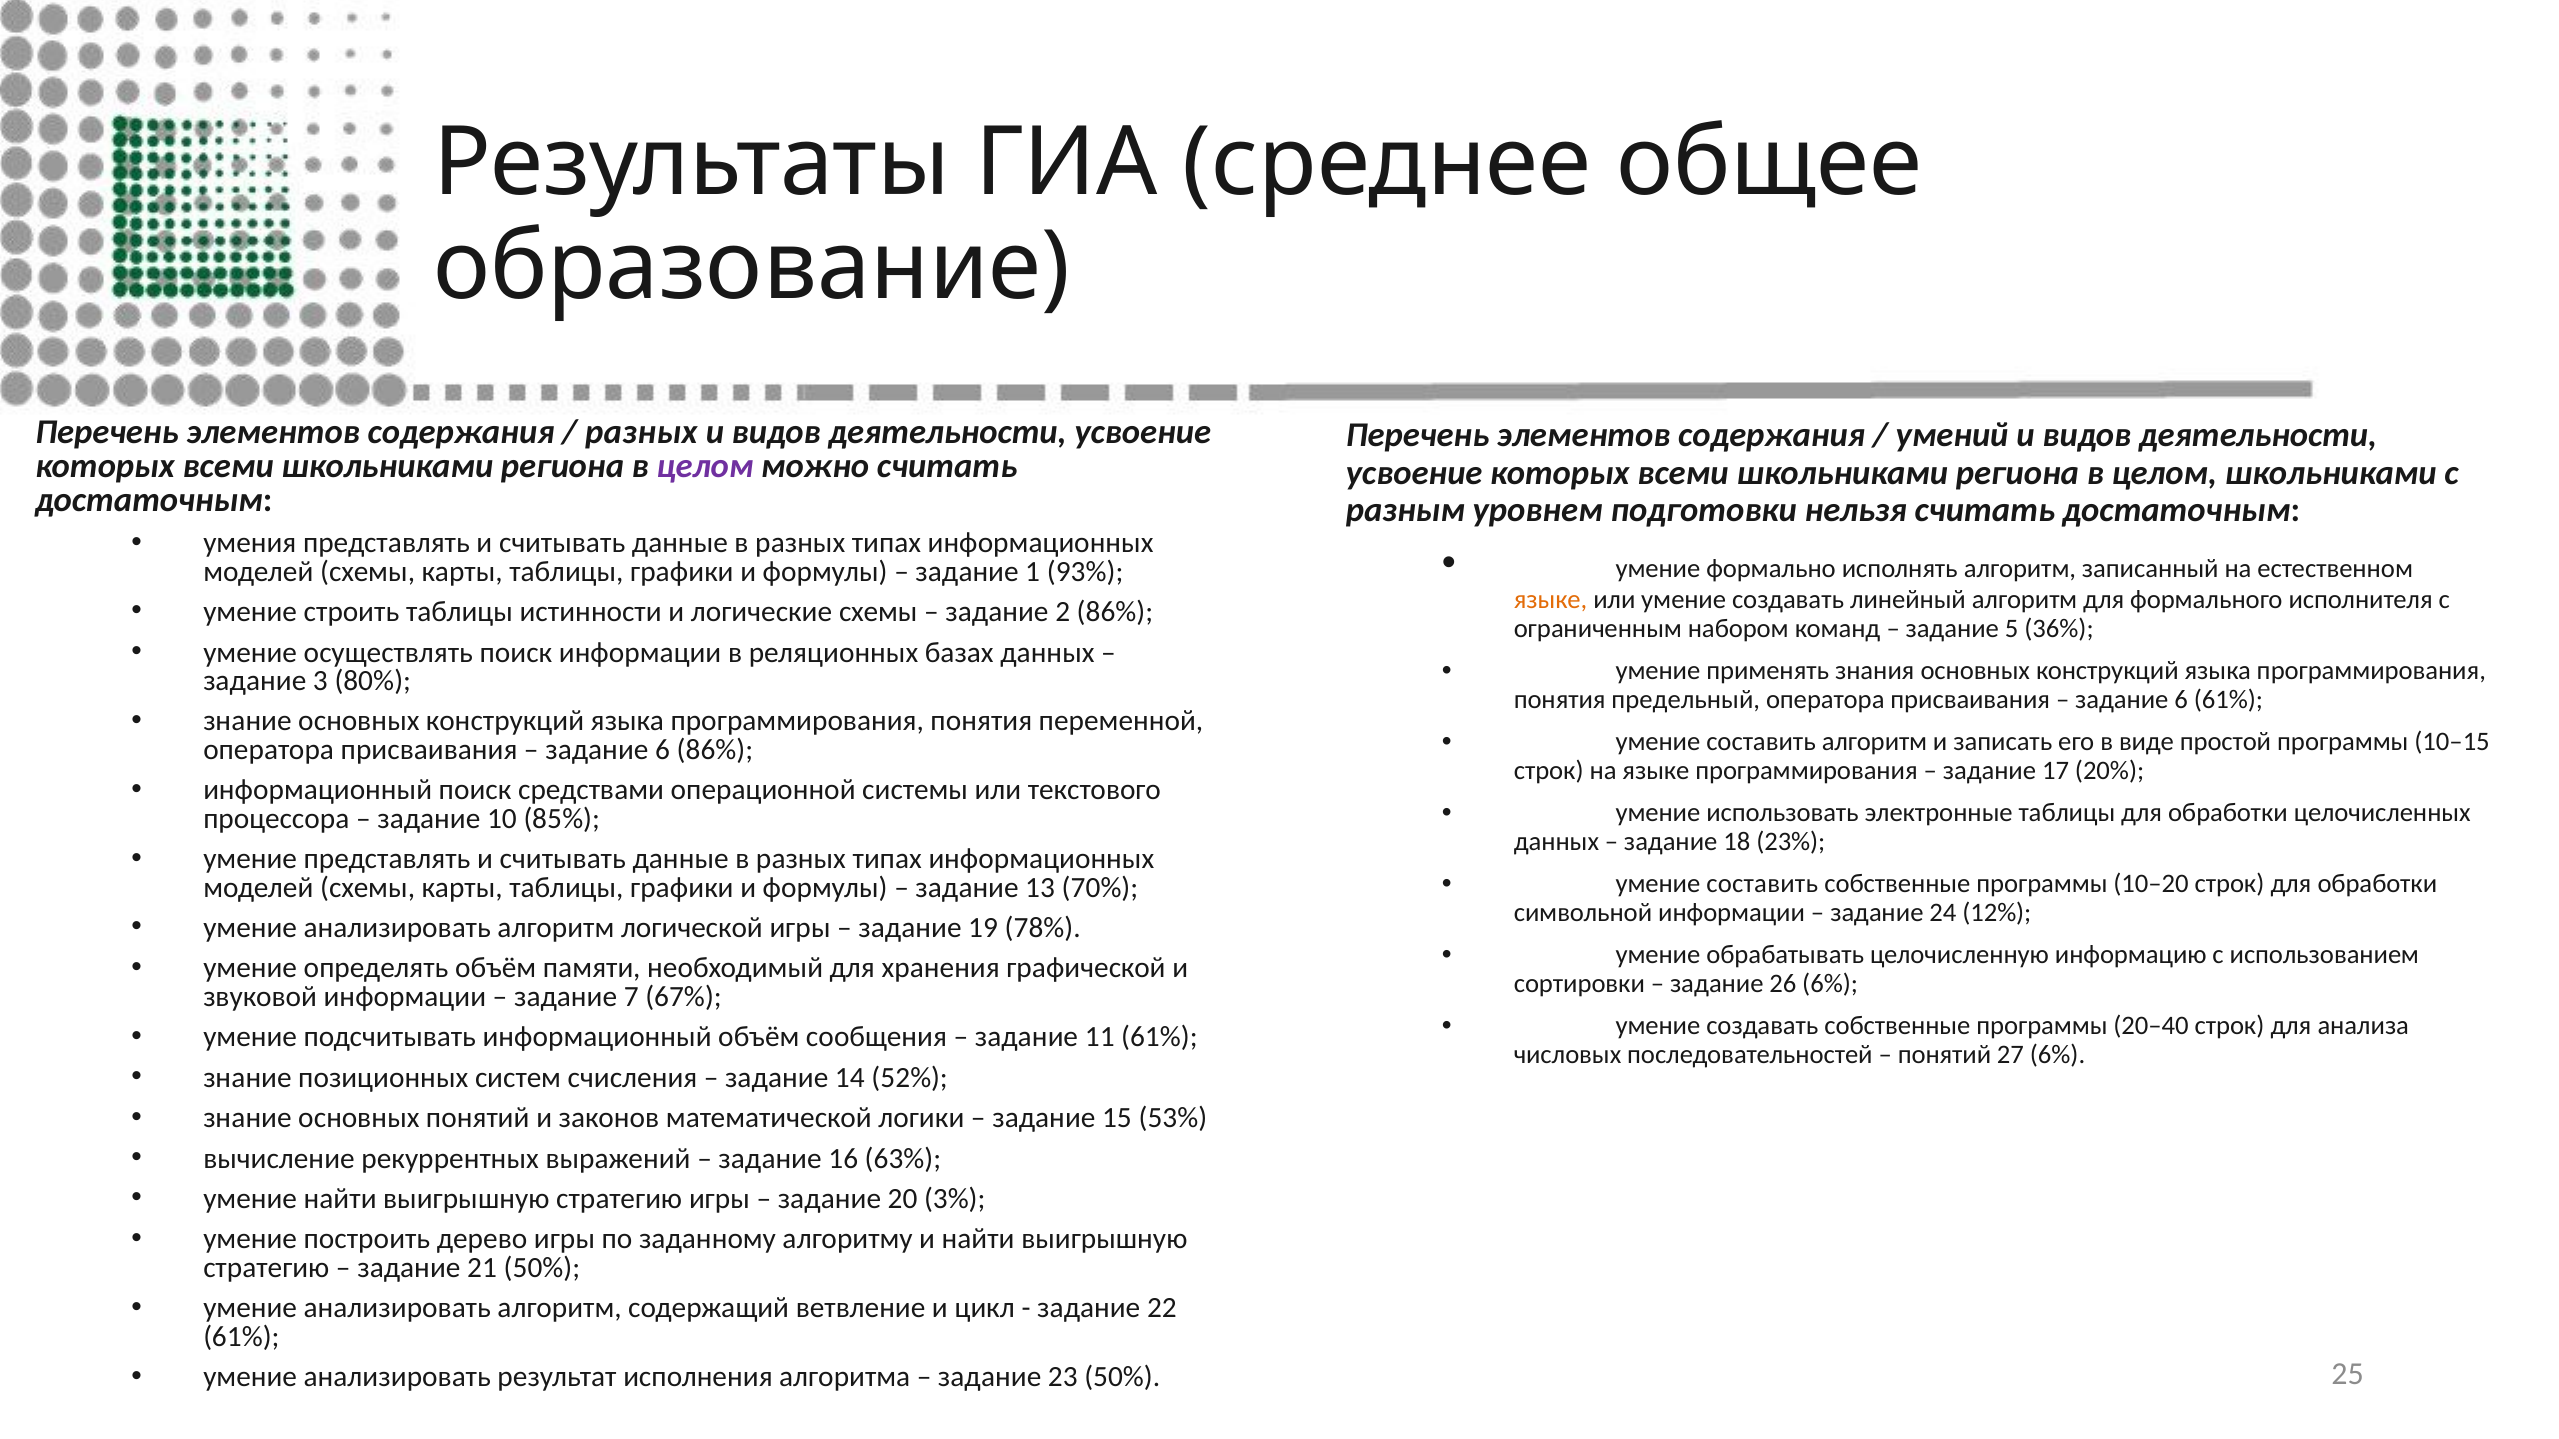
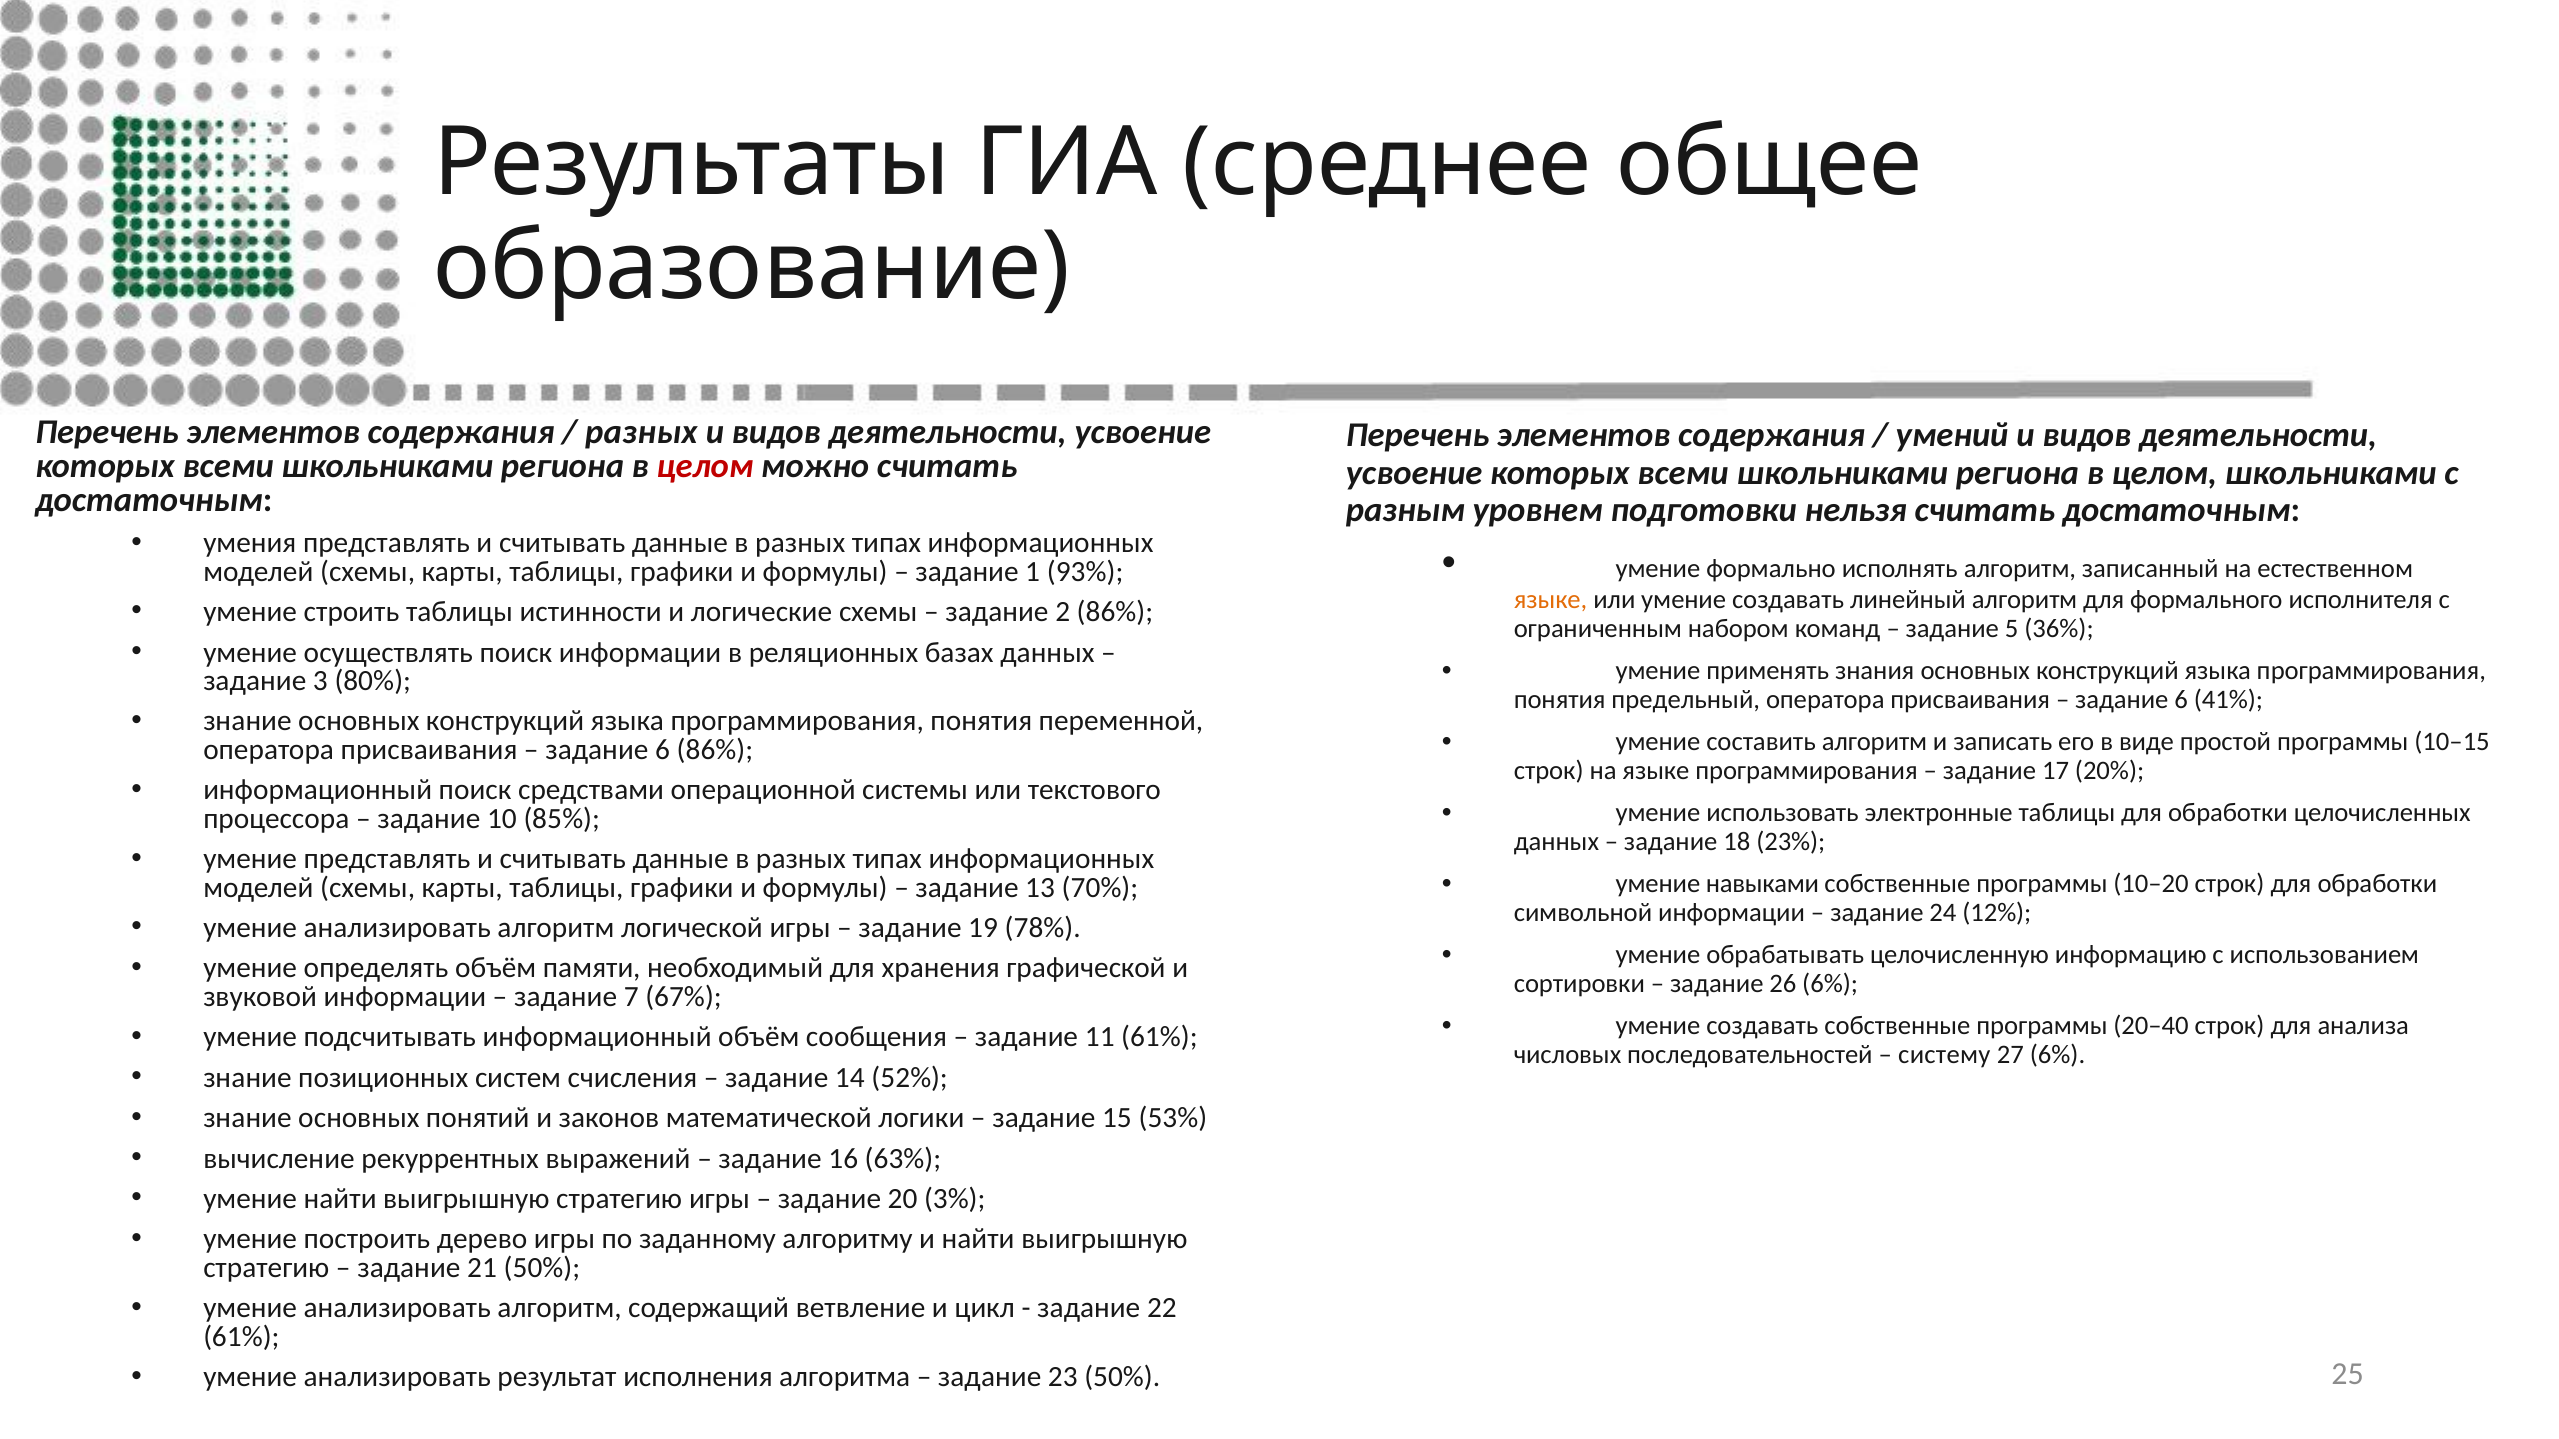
целом at (705, 466) colour: purple -> red
6 61%: 61% -> 41%
составить at (1762, 884): составить -> навыками
понятий at (1945, 1055): понятий -> систему
